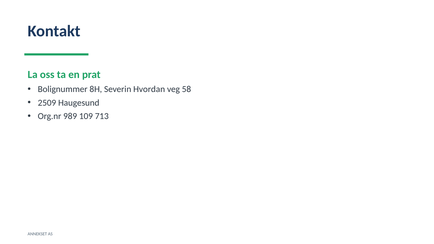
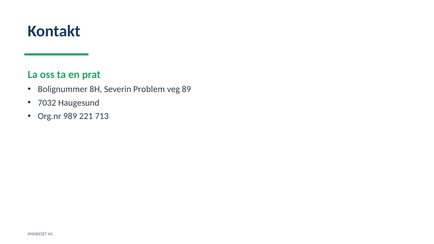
Hvordan: Hvordan -> Problem
58: 58 -> 89
2509: 2509 -> 7032
109: 109 -> 221
